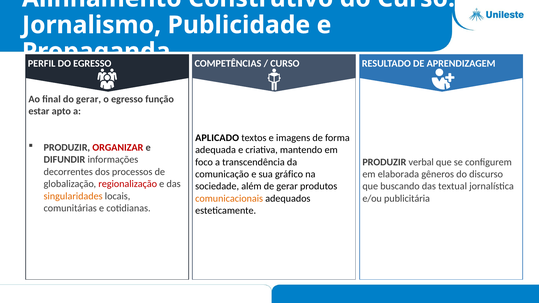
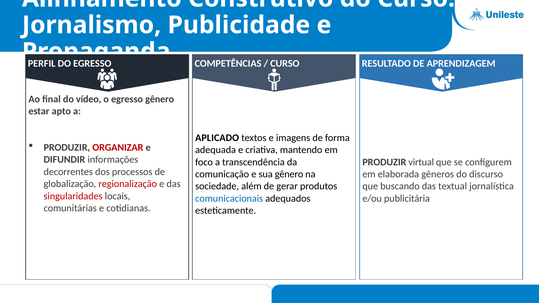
do gerar: gerar -> vídeo
egresso função: função -> gênero
verbal: verbal -> virtual
sua gráfico: gráfico -> gênero
singularidades colour: orange -> red
comunicacionais colour: orange -> blue
